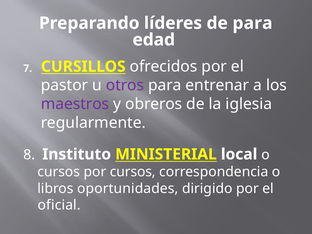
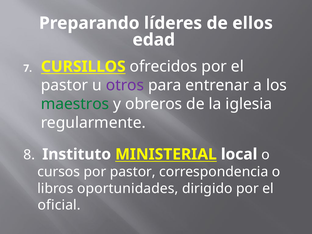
de para: para -> ellos
maestros colour: purple -> green
por cursos: cursos -> pastor
